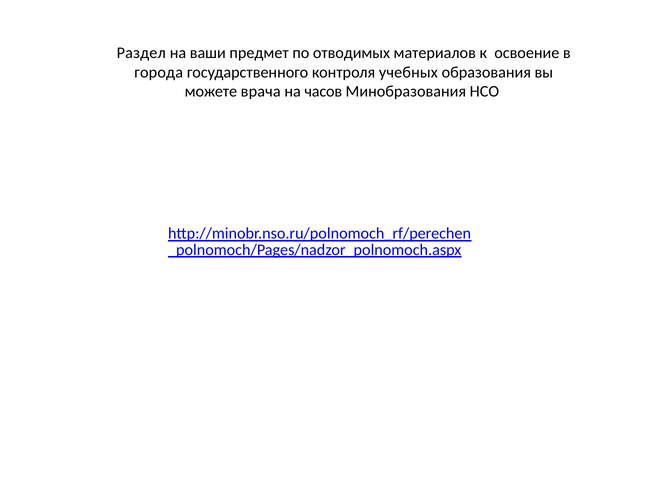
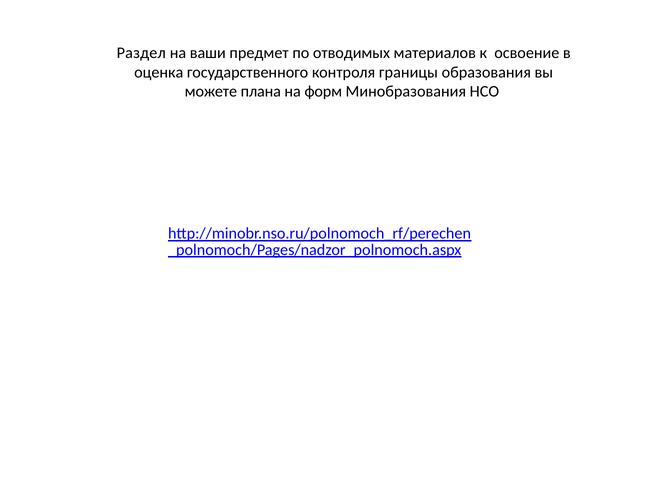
города: города -> оценка
учебных: учебных -> границы
врача: врача -> плана
часов: часов -> форм
